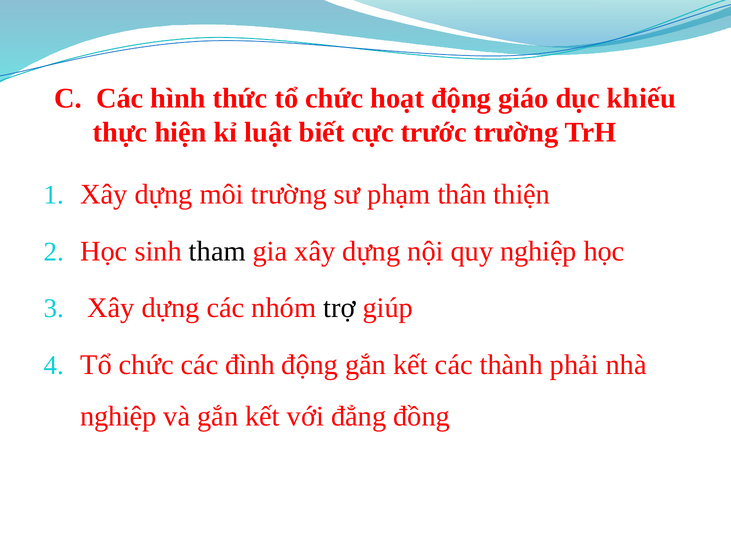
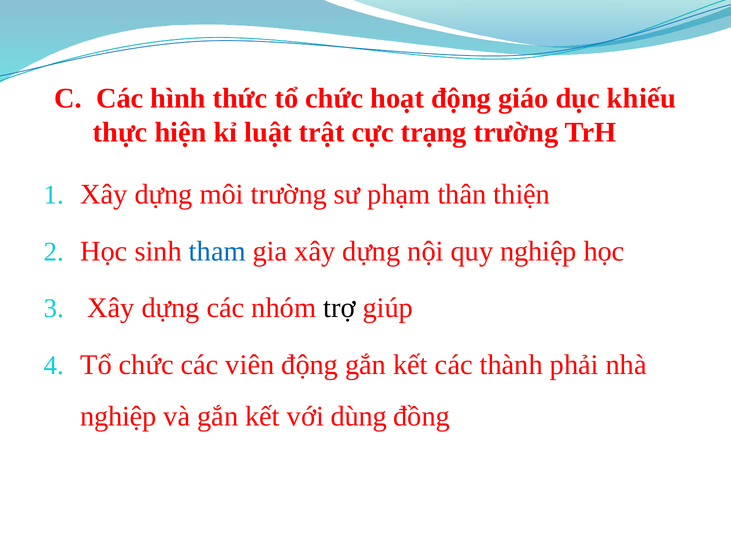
biết: biết -> trật
trước: trước -> trạng
tham colour: black -> blue
đình: đình -> viên
đẳng: đẳng -> dùng
